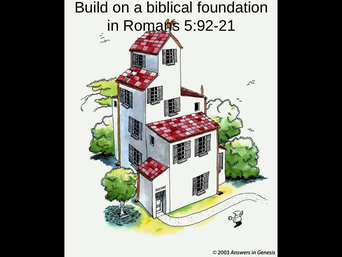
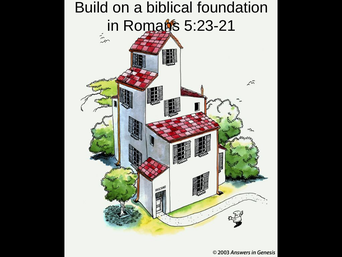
5:92-21: 5:92-21 -> 5:23-21
